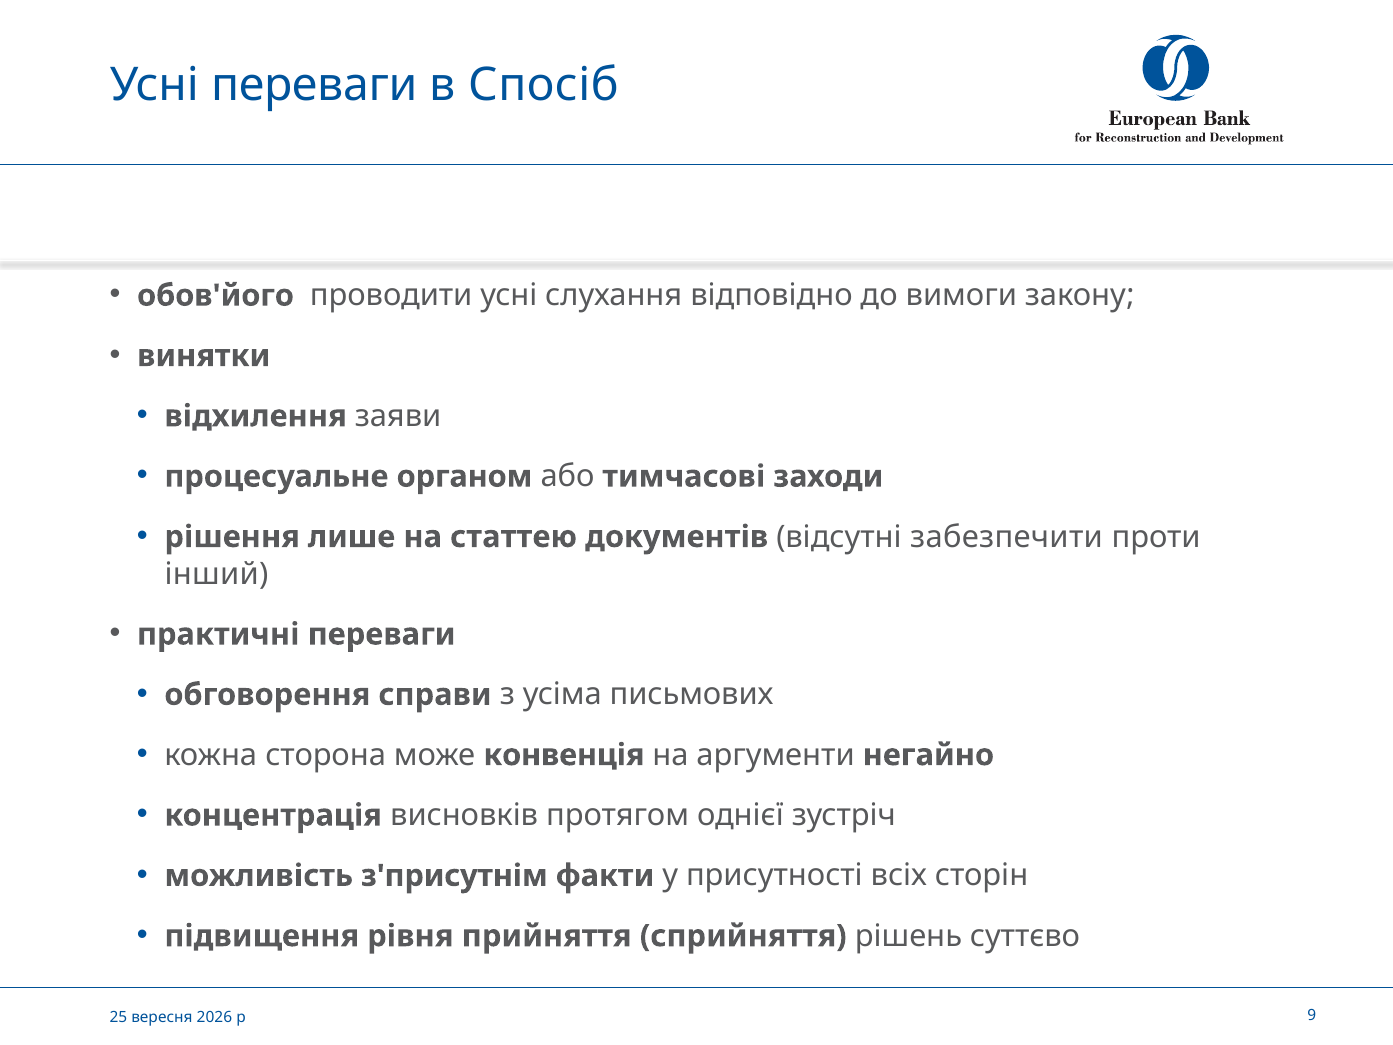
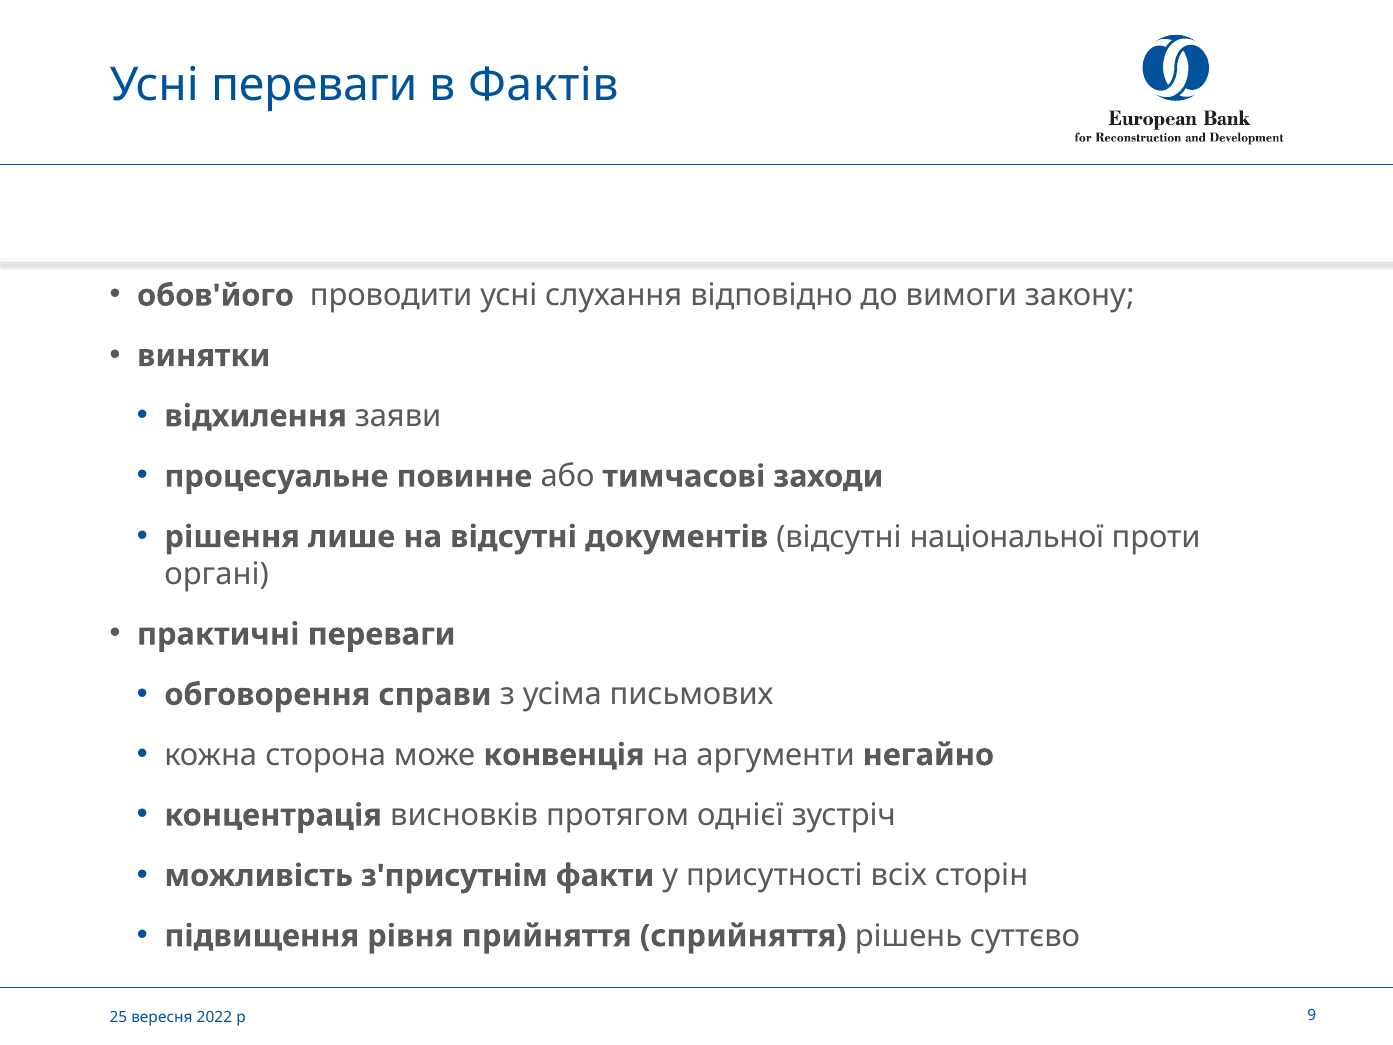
Спосіб: Спосіб -> Фактів
органом: органом -> повинне
на статтею: статтею -> відсутні
забезпечити: забезпечити -> національної
інший: інший -> органі
2026: 2026 -> 2022
